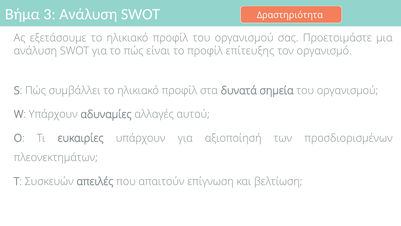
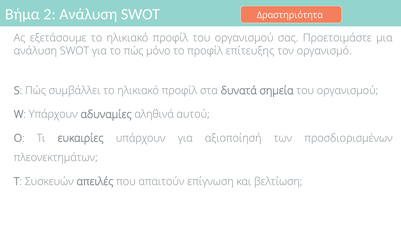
3: 3 -> 2
είναι: είναι -> μόνο
αλλαγές: αλλαγές -> αληθινά
